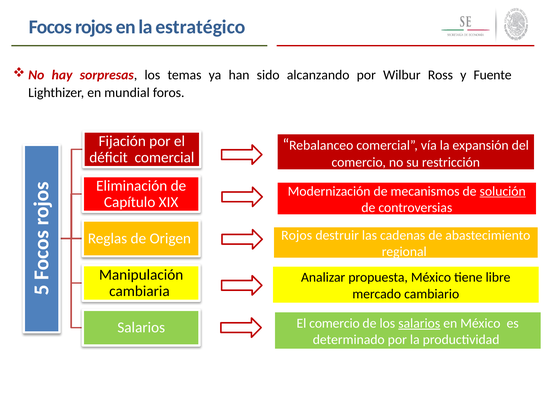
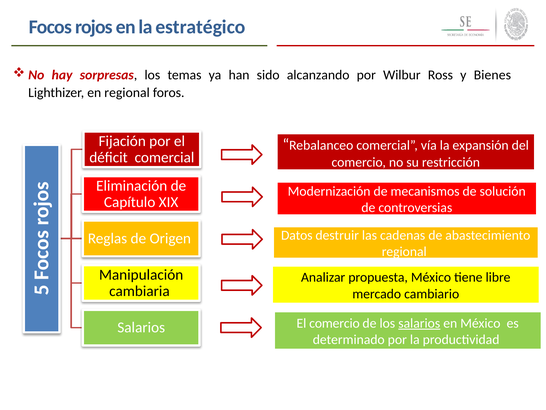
Fuente: Fuente -> Bienes
en mundial: mundial -> regional
solución underline: present -> none
Rojos at (297, 235): Rojos -> Datos
